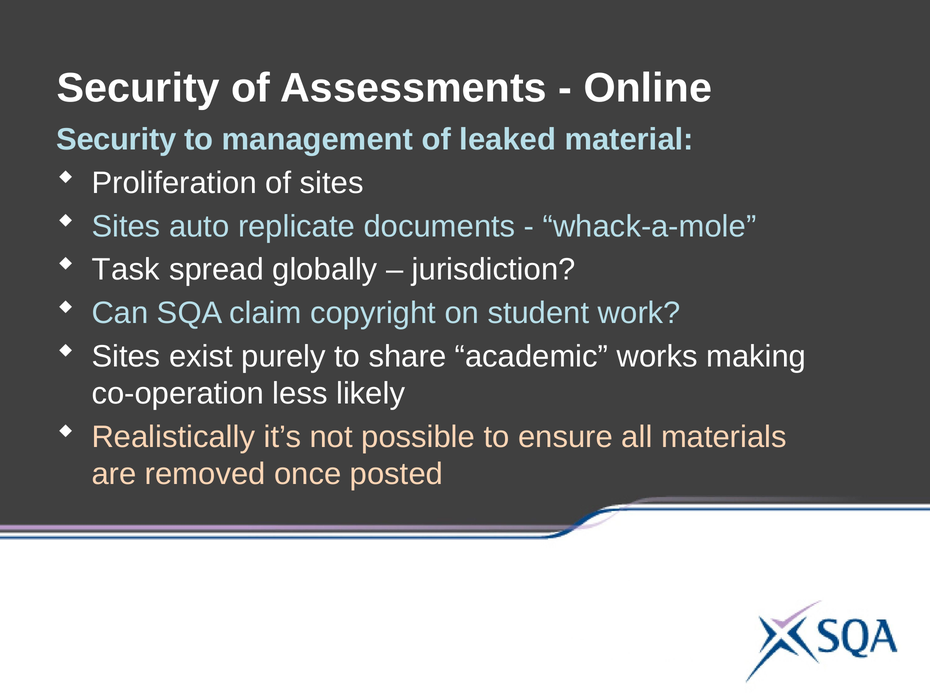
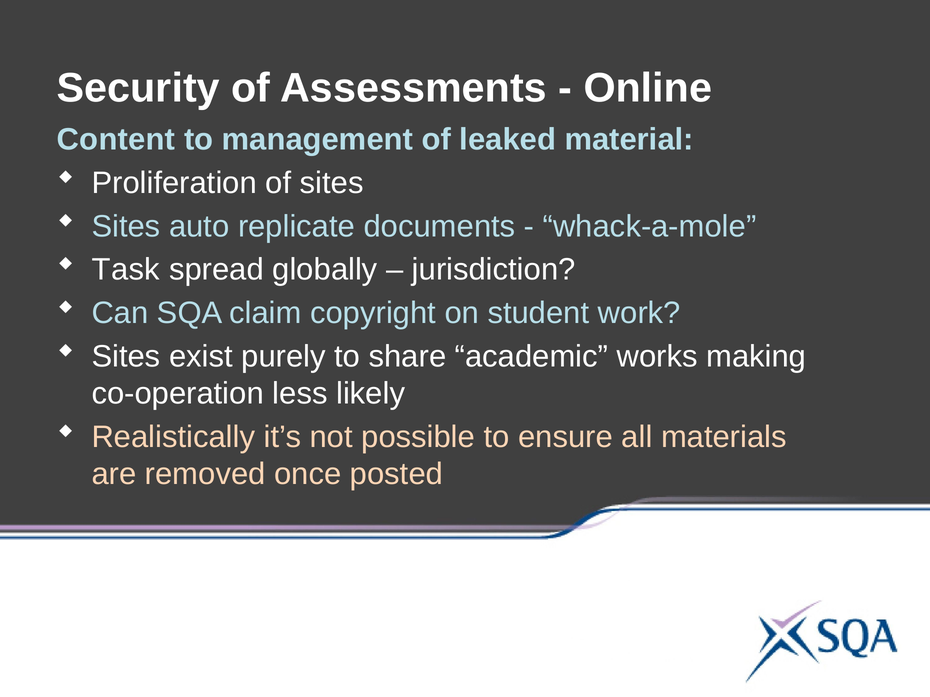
Security at (116, 140): Security -> Content
